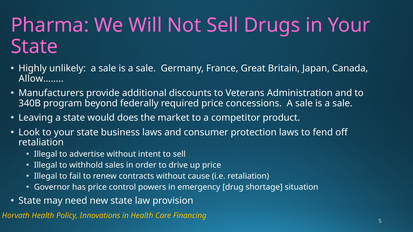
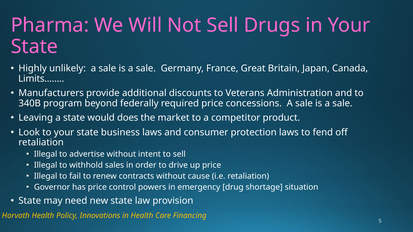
Allow……: Allow…… -> Limits……
